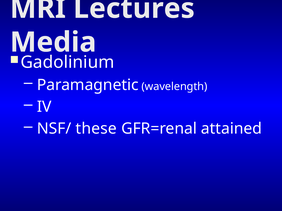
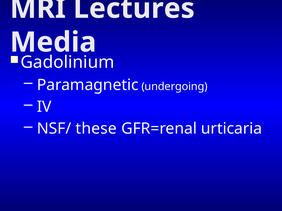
wavelength: wavelength -> undergoing
attained: attained -> urticaria
